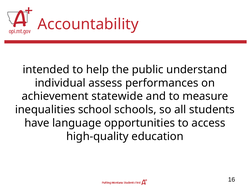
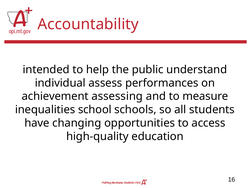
statewide: statewide -> assessing
language: language -> changing
